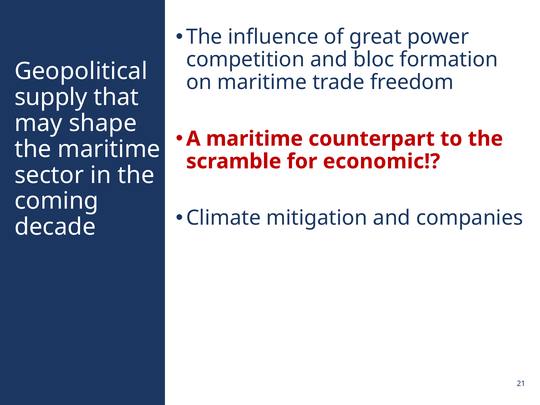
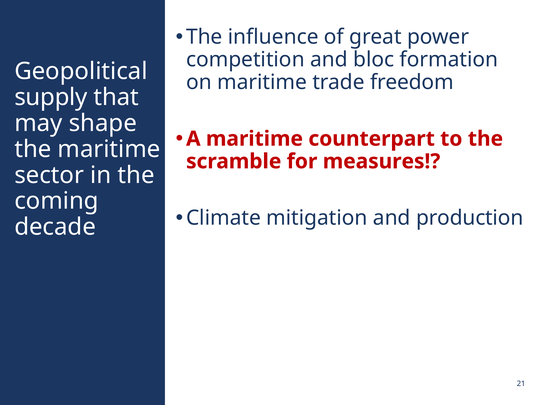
economic: economic -> measures
companies: companies -> production
